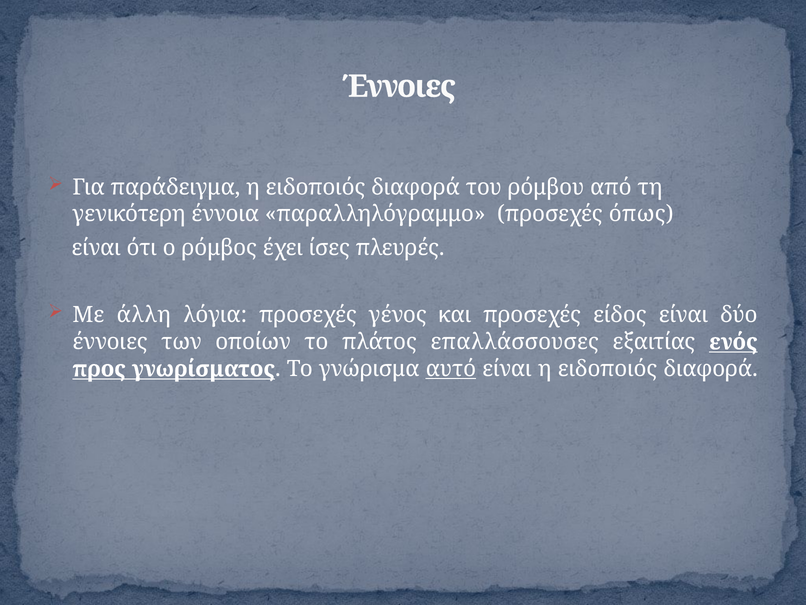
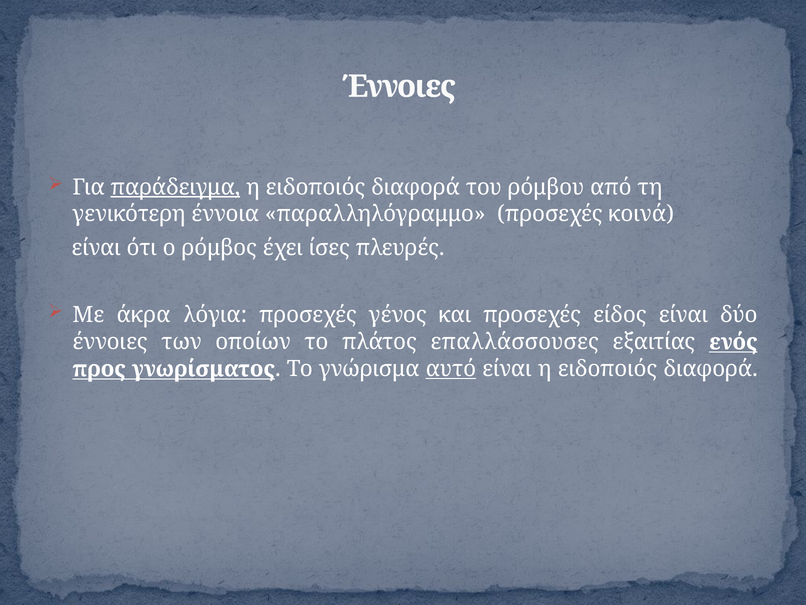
παράδειγμα underline: none -> present
όπως: όπως -> κοινά
άλλη: άλλη -> άκρα
